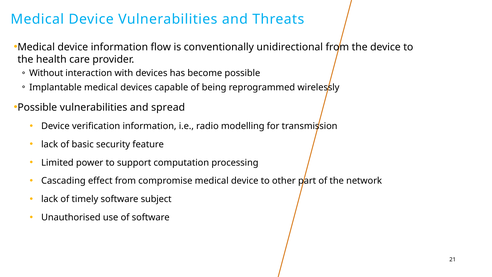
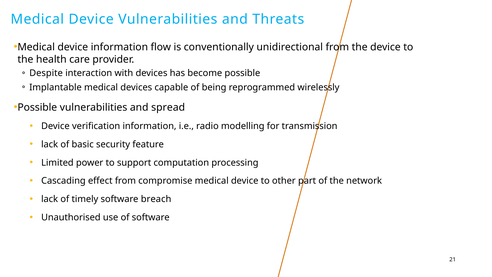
Without: Without -> Despite
subject: subject -> breach
